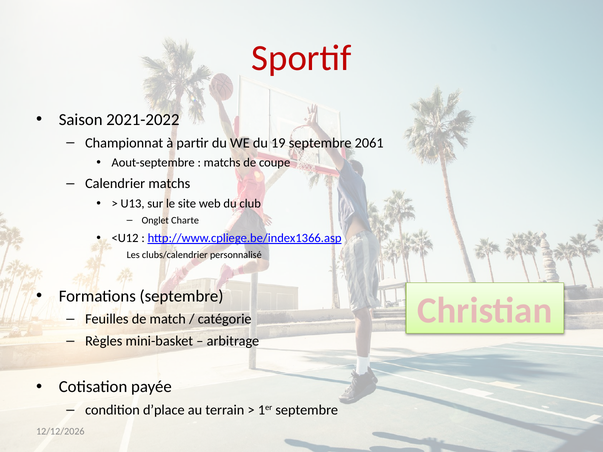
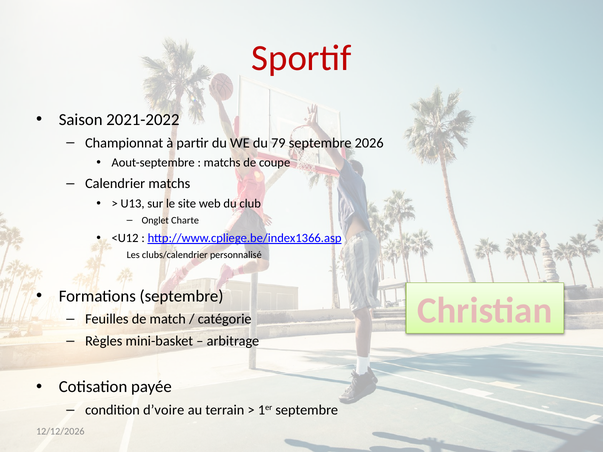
19: 19 -> 79
2061: 2061 -> 2026
d’place: d’place -> d’voire
